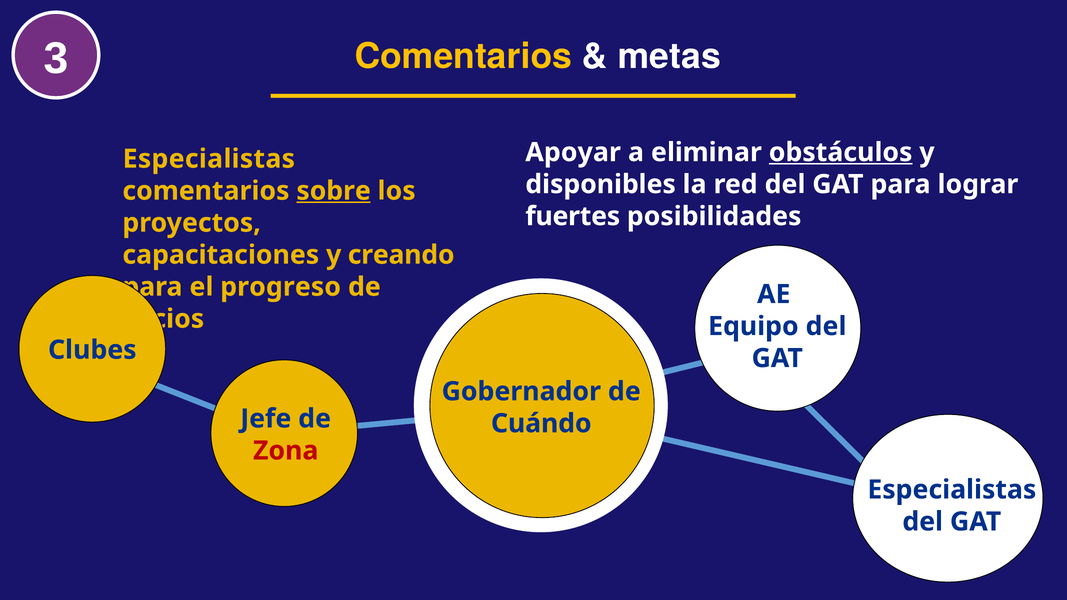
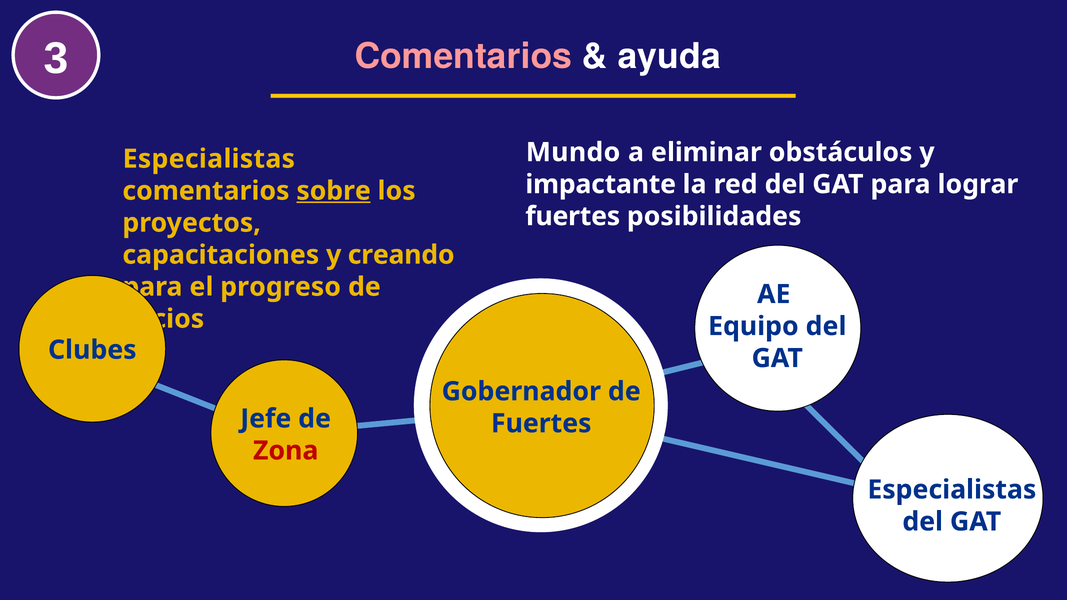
Comentarios at (463, 57) colour: yellow -> pink
metas: metas -> ayuda
Apoyar: Apoyar -> Mundo
obstáculos underline: present -> none
disponibles: disponibles -> impactante
Cuándo at (541, 424): Cuándo -> Fuertes
